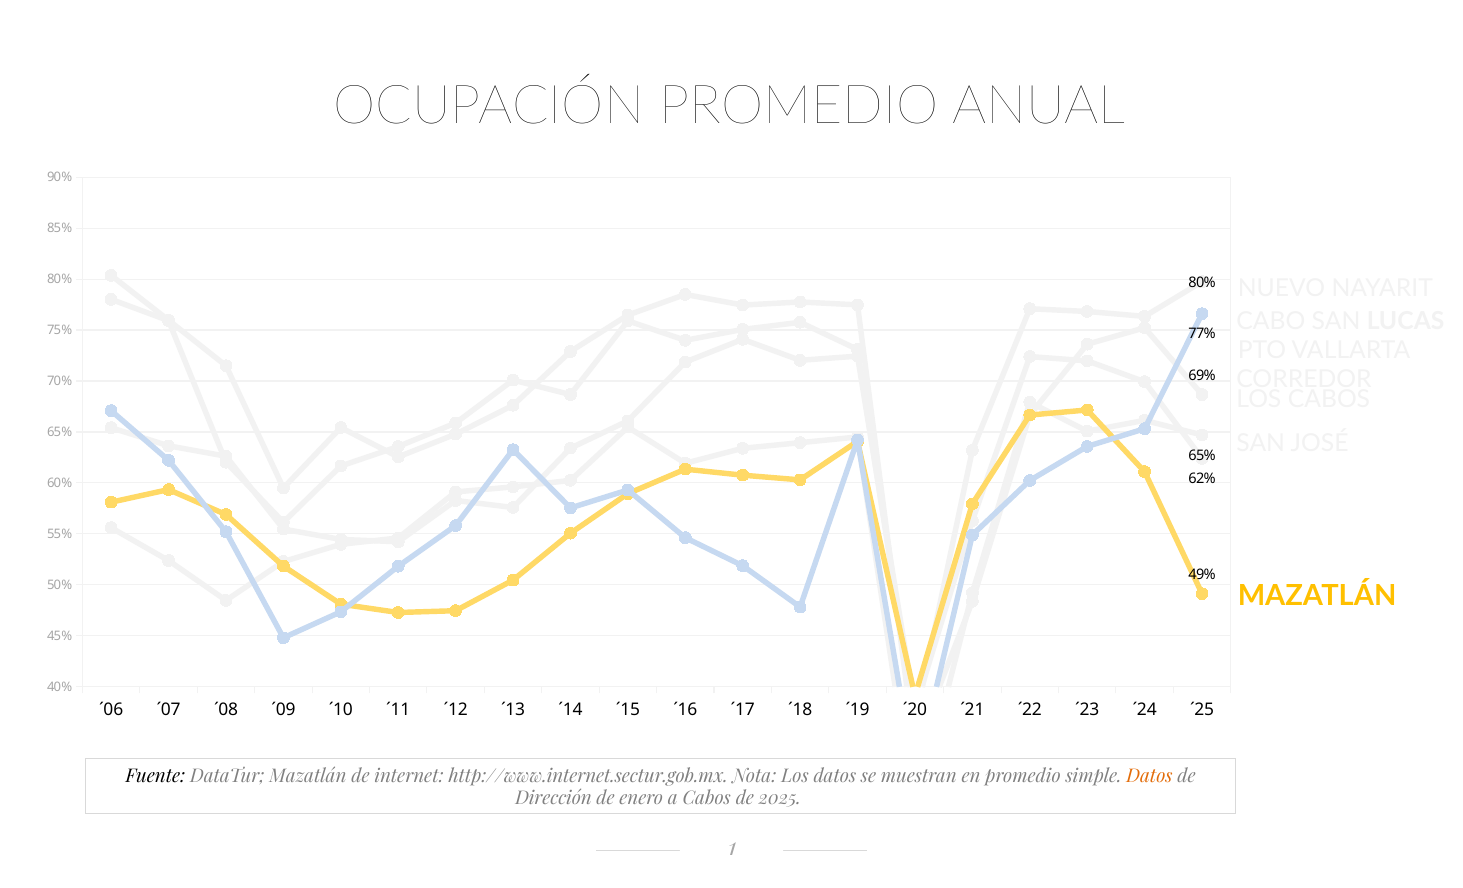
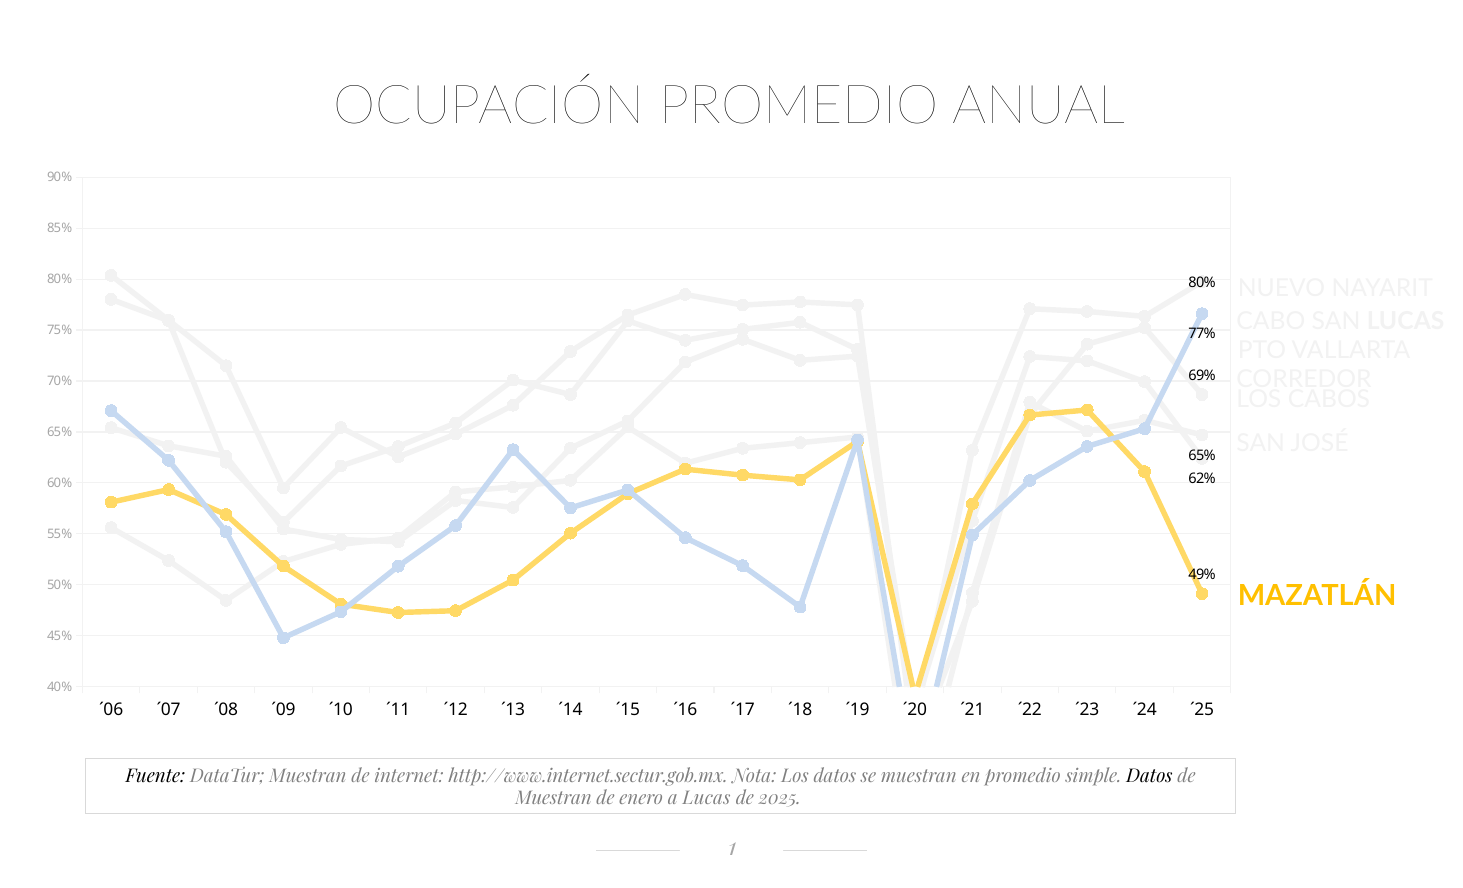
DataTur Mazatlán: Mazatlán -> Muestran
Datos at (1150, 776) colour: orange -> black
Dirección at (554, 799): Dirección -> Muestran
a Cabos: Cabos -> Lucas
